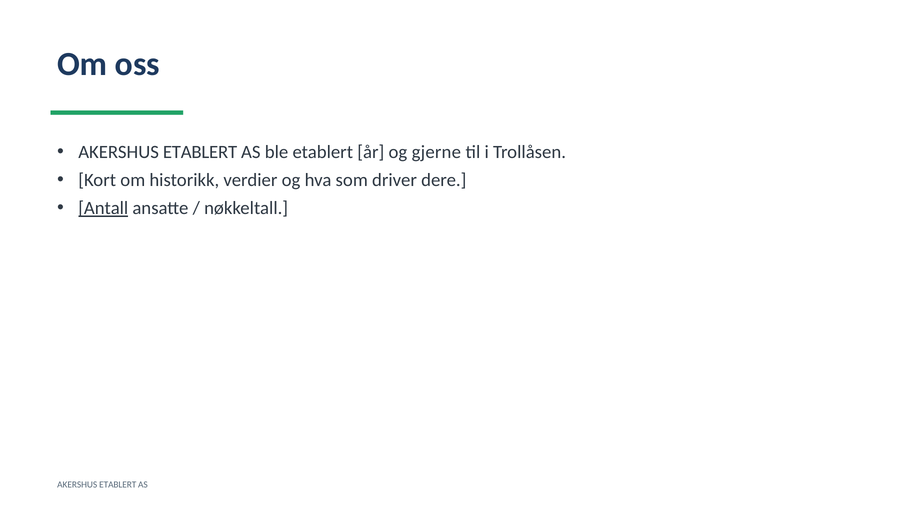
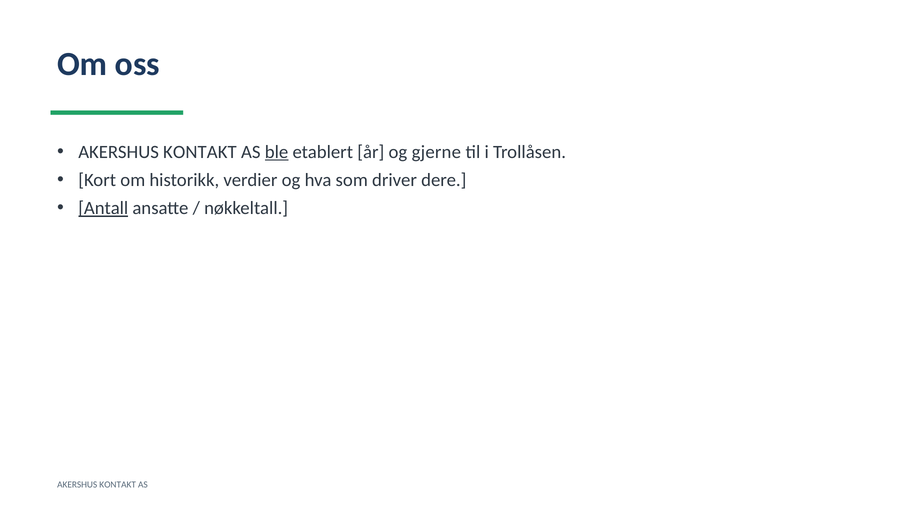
ETABLERT at (200, 152): ETABLERT -> KONTAKT
ble underline: none -> present
ETABLERT at (118, 485): ETABLERT -> KONTAKT
